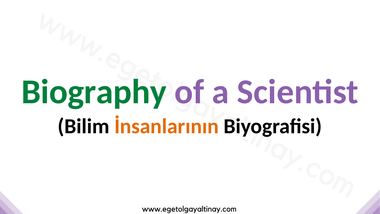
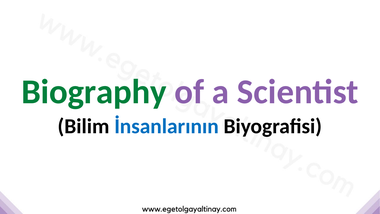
İnsanlarının colour: orange -> blue
